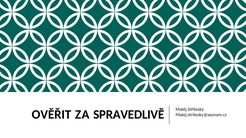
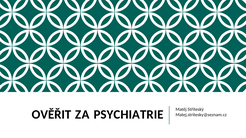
SPRAVEDLIVĚ: SPRAVEDLIVĚ -> PSYCHIATRIE
